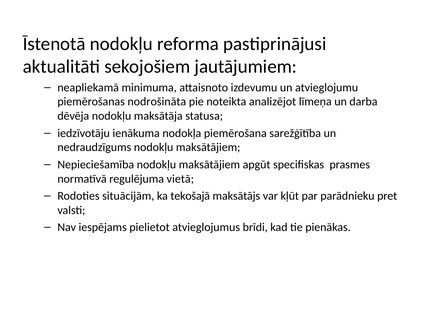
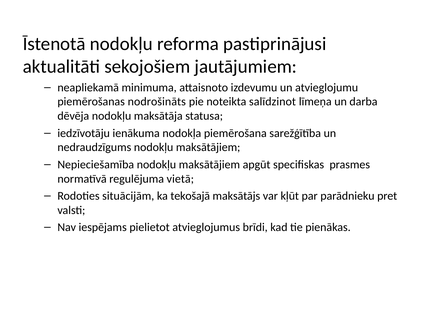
nodrošināta: nodrošināta -> nodrošināts
analizējot: analizējot -> salīdzinot
